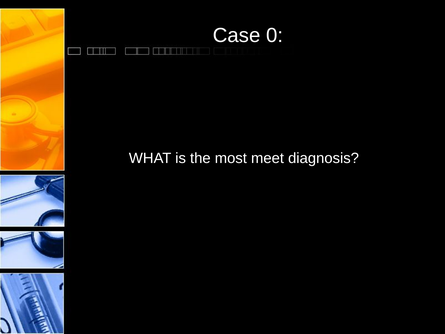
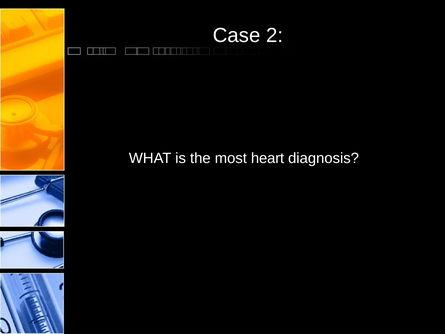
0: 0 -> 2
meet: meet -> heart
